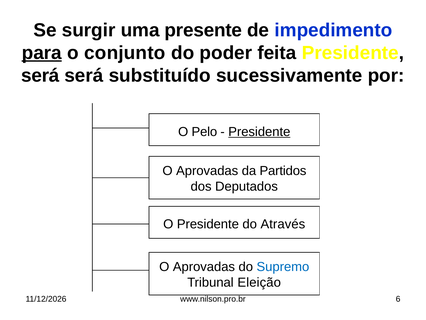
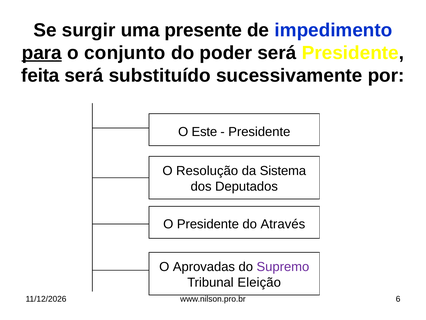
poder feita: feita -> será
será at (40, 76): será -> feita
Pelo: Pelo -> Este
Presidente at (259, 132) underline: present -> none
Aprovadas at (207, 171): Aprovadas -> Resolução
Partidos: Partidos -> Sistema
Supremo colour: blue -> purple
